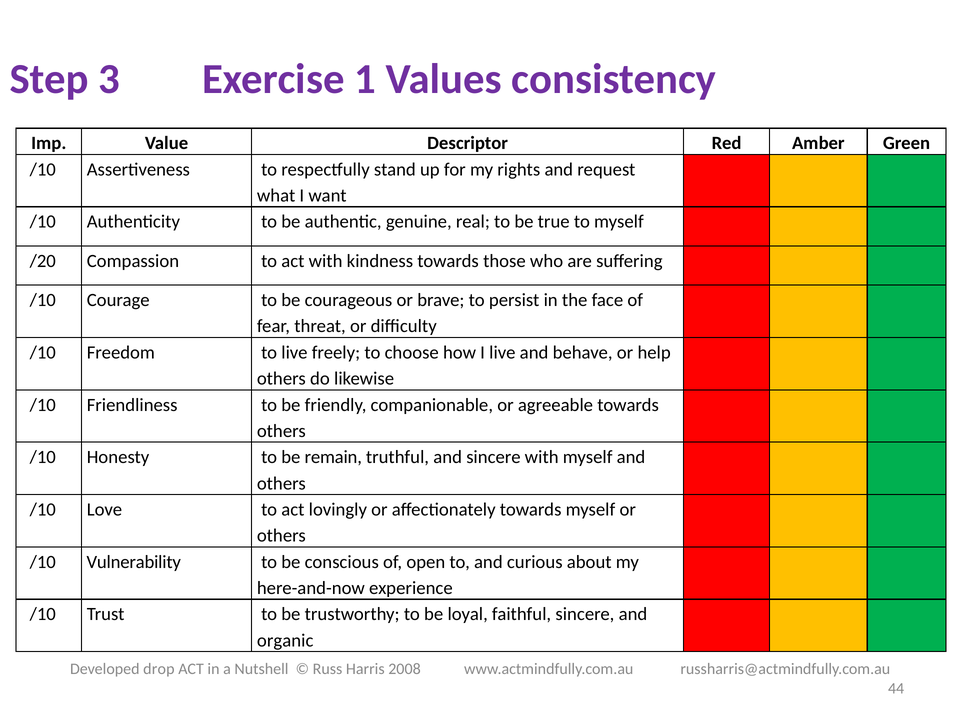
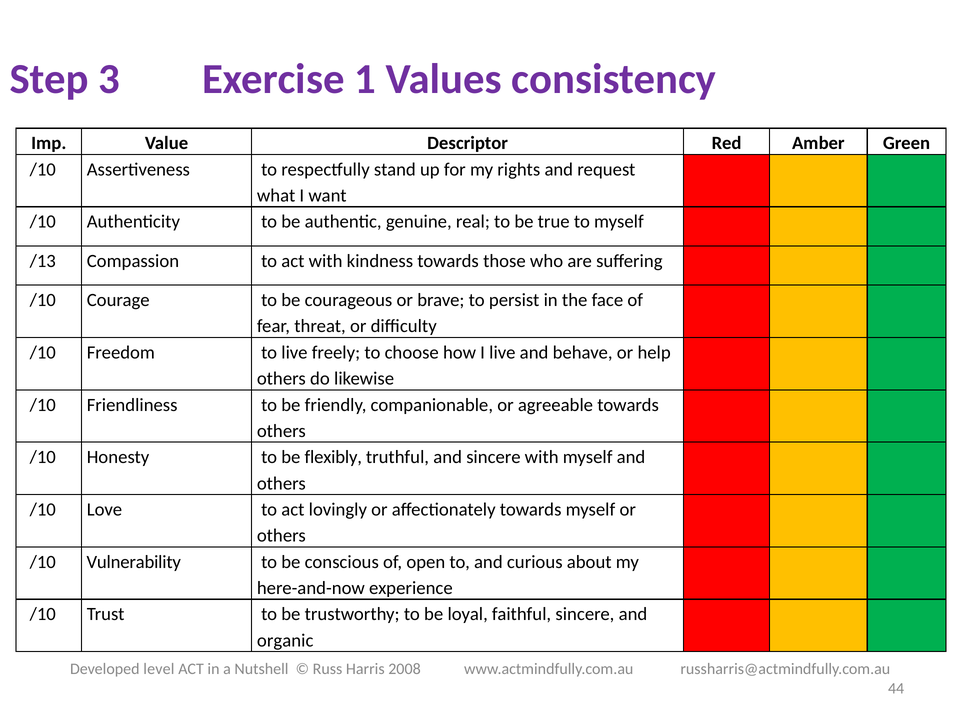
/20: /20 -> /13
remain: remain -> flexibly
drop: drop -> level
